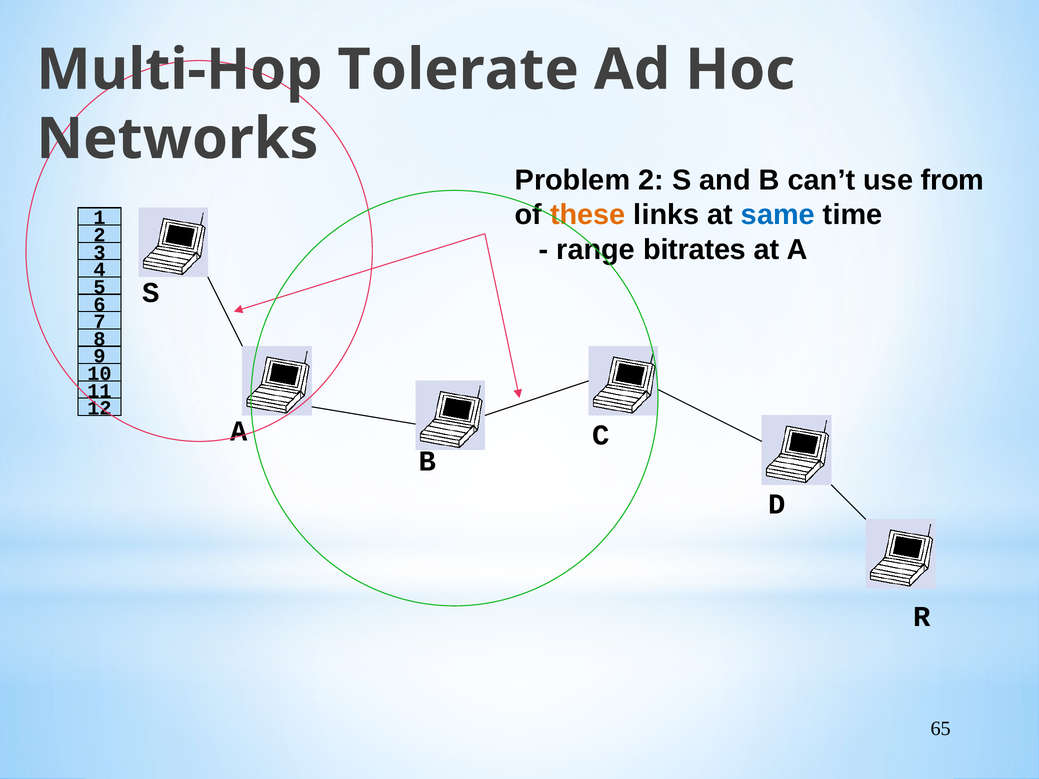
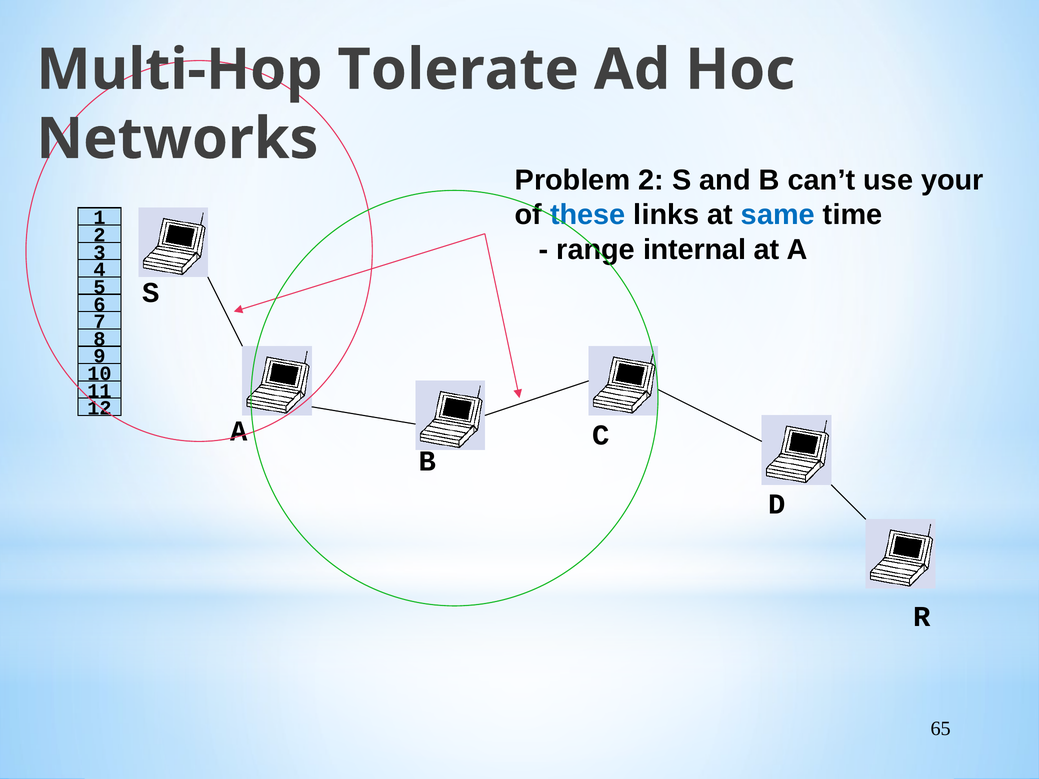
from: from -> your
these colour: orange -> blue
bitrates: bitrates -> internal
